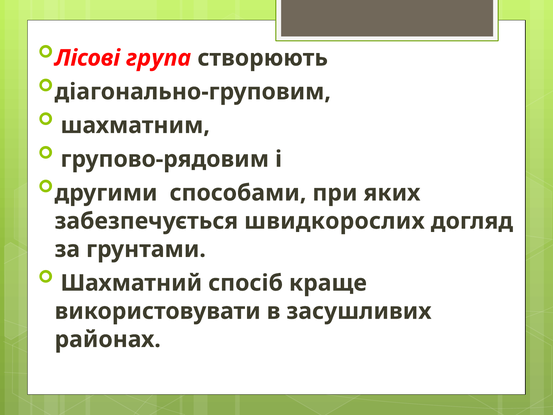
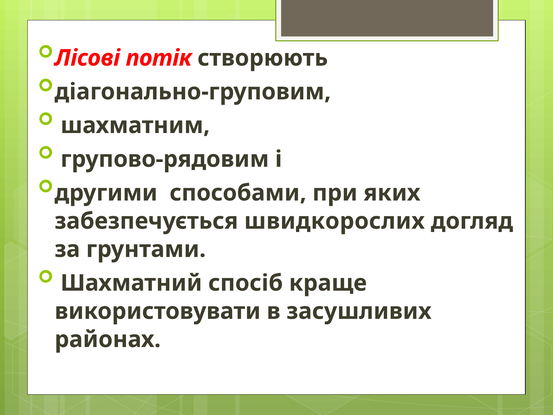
група: група -> потік
